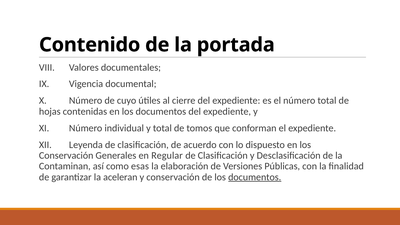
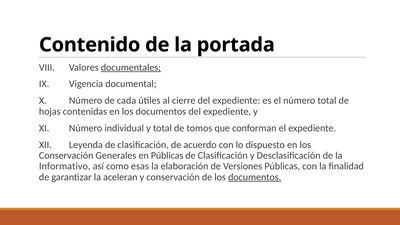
documentales underline: none -> present
cuyo: cuyo -> cada
en Regular: Regular -> Públicas
Contaminan: Contaminan -> Informativo
